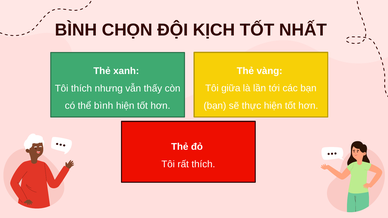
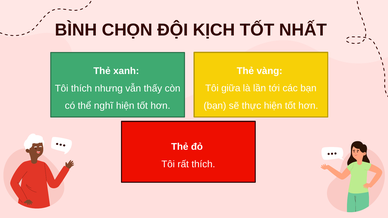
thể bình: bình -> nghĩ
